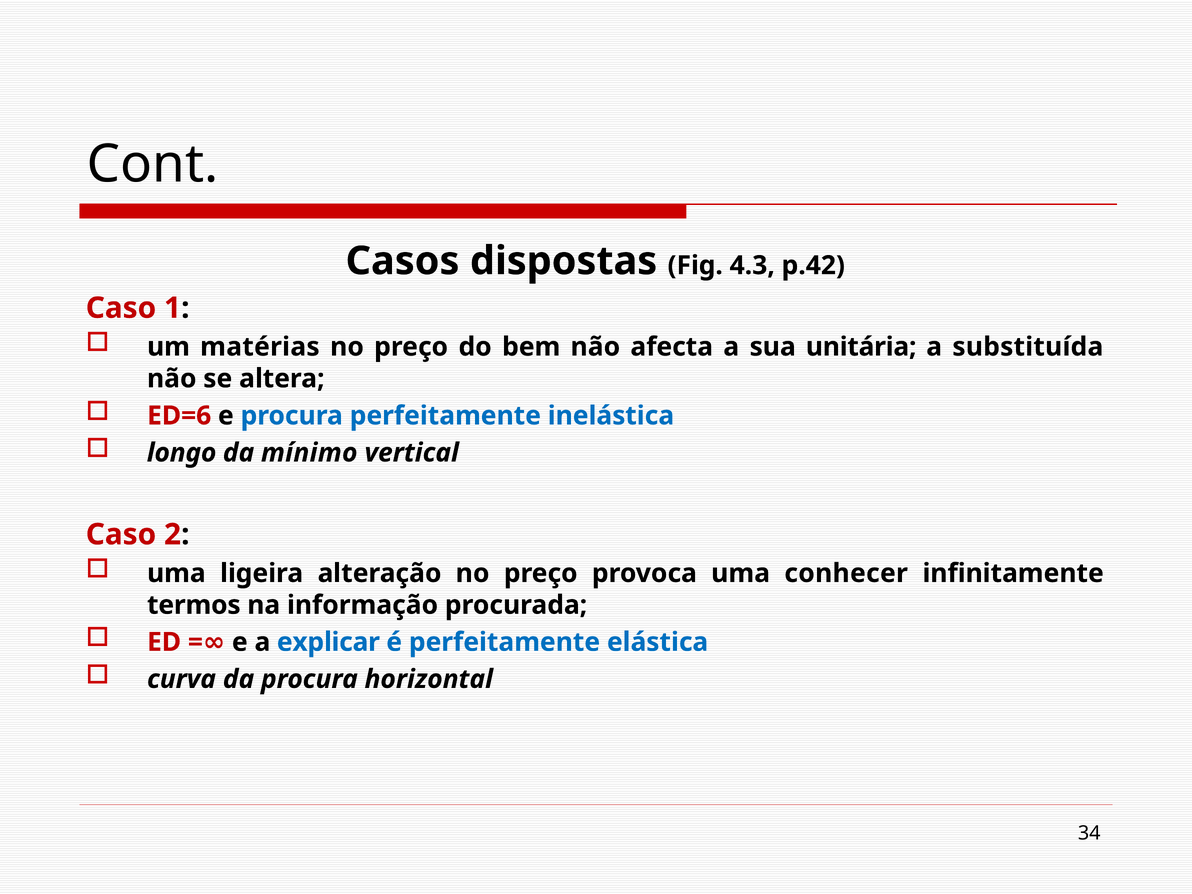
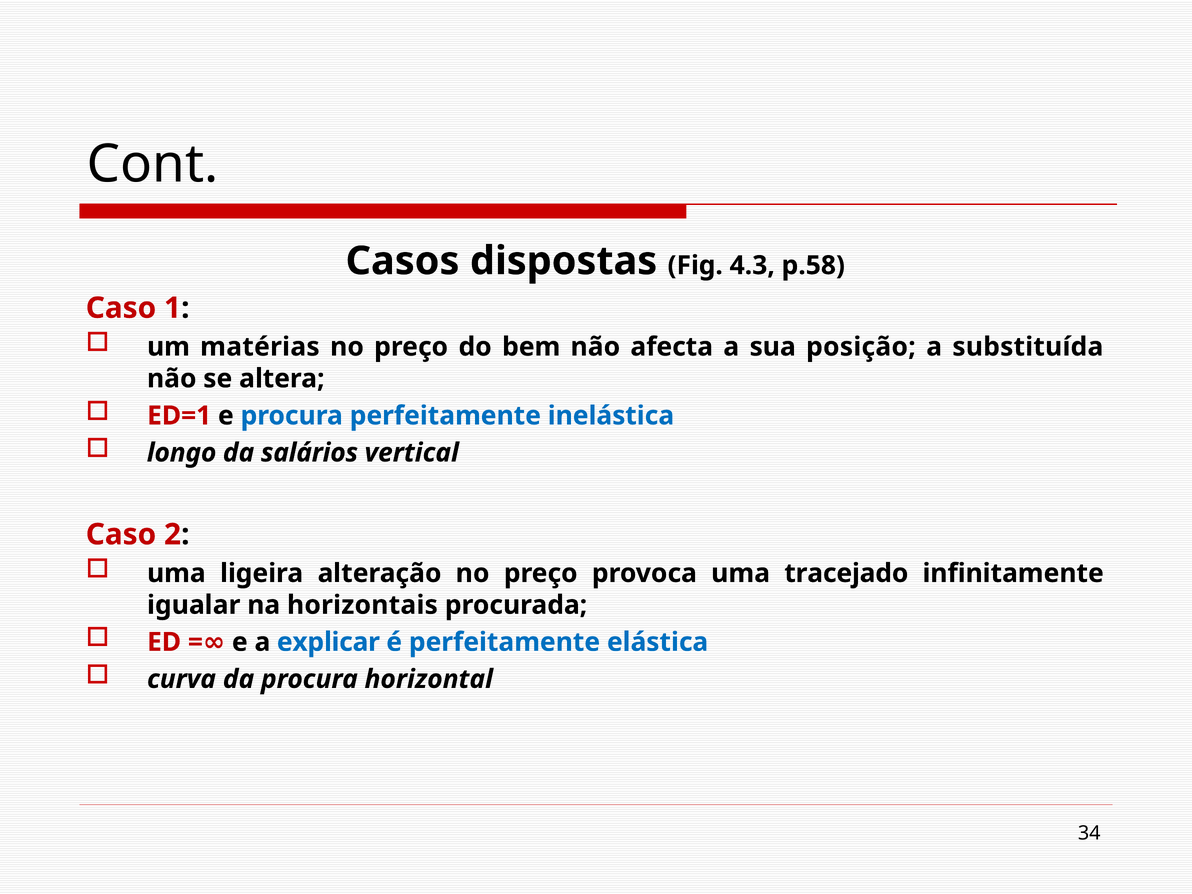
p.42: p.42 -> p.58
unitária: unitária -> posição
ED=6: ED=6 -> ED=1
mínimo: mínimo -> salários
conhecer: conhecer -> tracejado
termos: termos -> igualar
informação: informação -> horizontais
